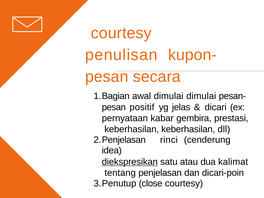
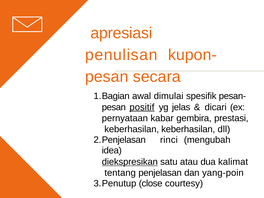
courtesy at (121, 33): courtesy -> apresiasi
dimulai dimulai: dimulai -> spesifik
positif underline: none -> present
cenderung: cenderung -> mengubah
dicari-poin: dicari-poin -> yang-poin
